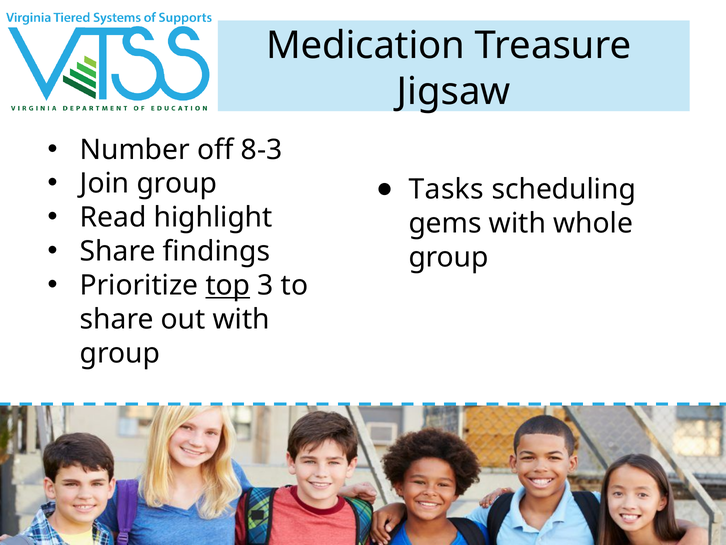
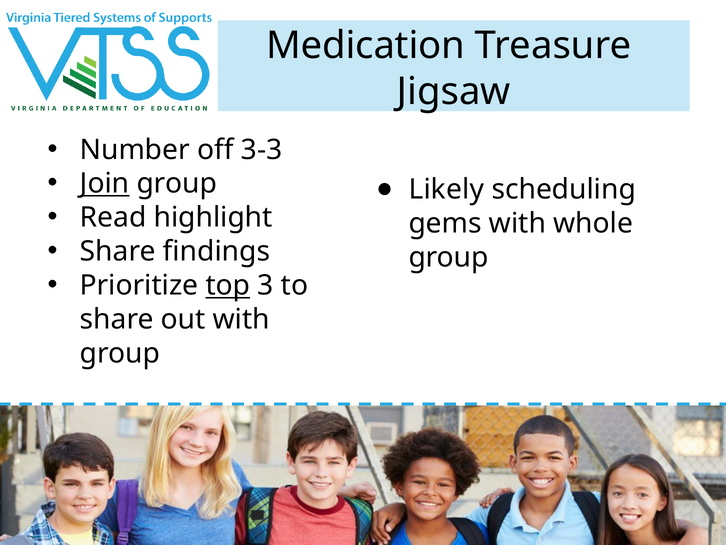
8-3: 8-3 -> 3-3
Join underline: none -> present
Tasks: Tasks -> Likely
